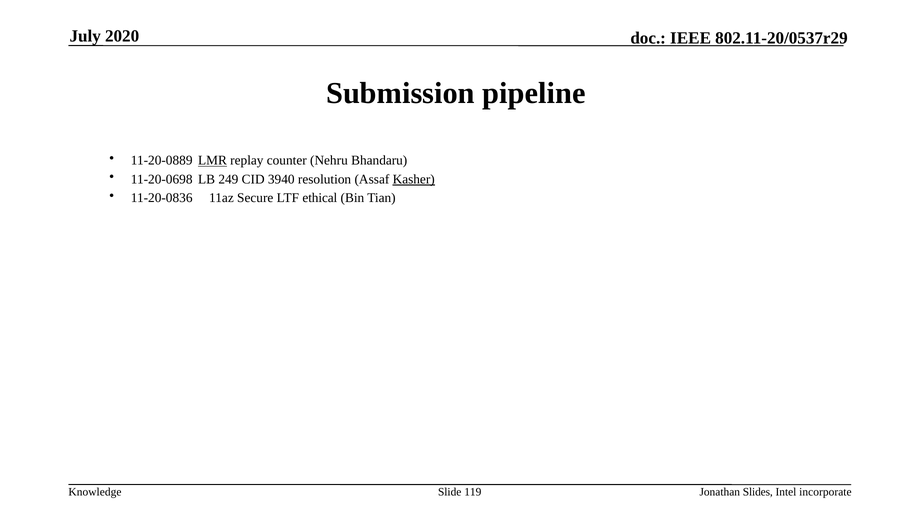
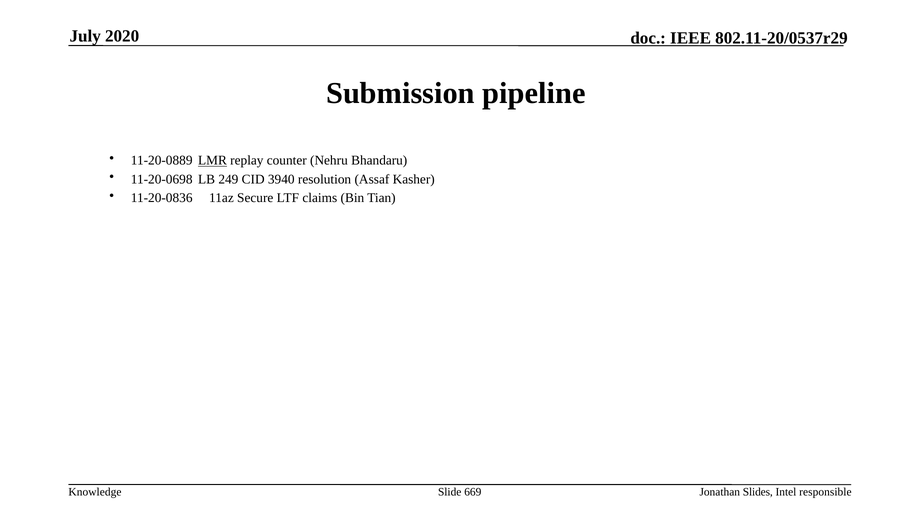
Kasher underline: present -> none
ethical: ethical -> claims
119: 119 -> 669
incorporate: incorporate -> responsible
